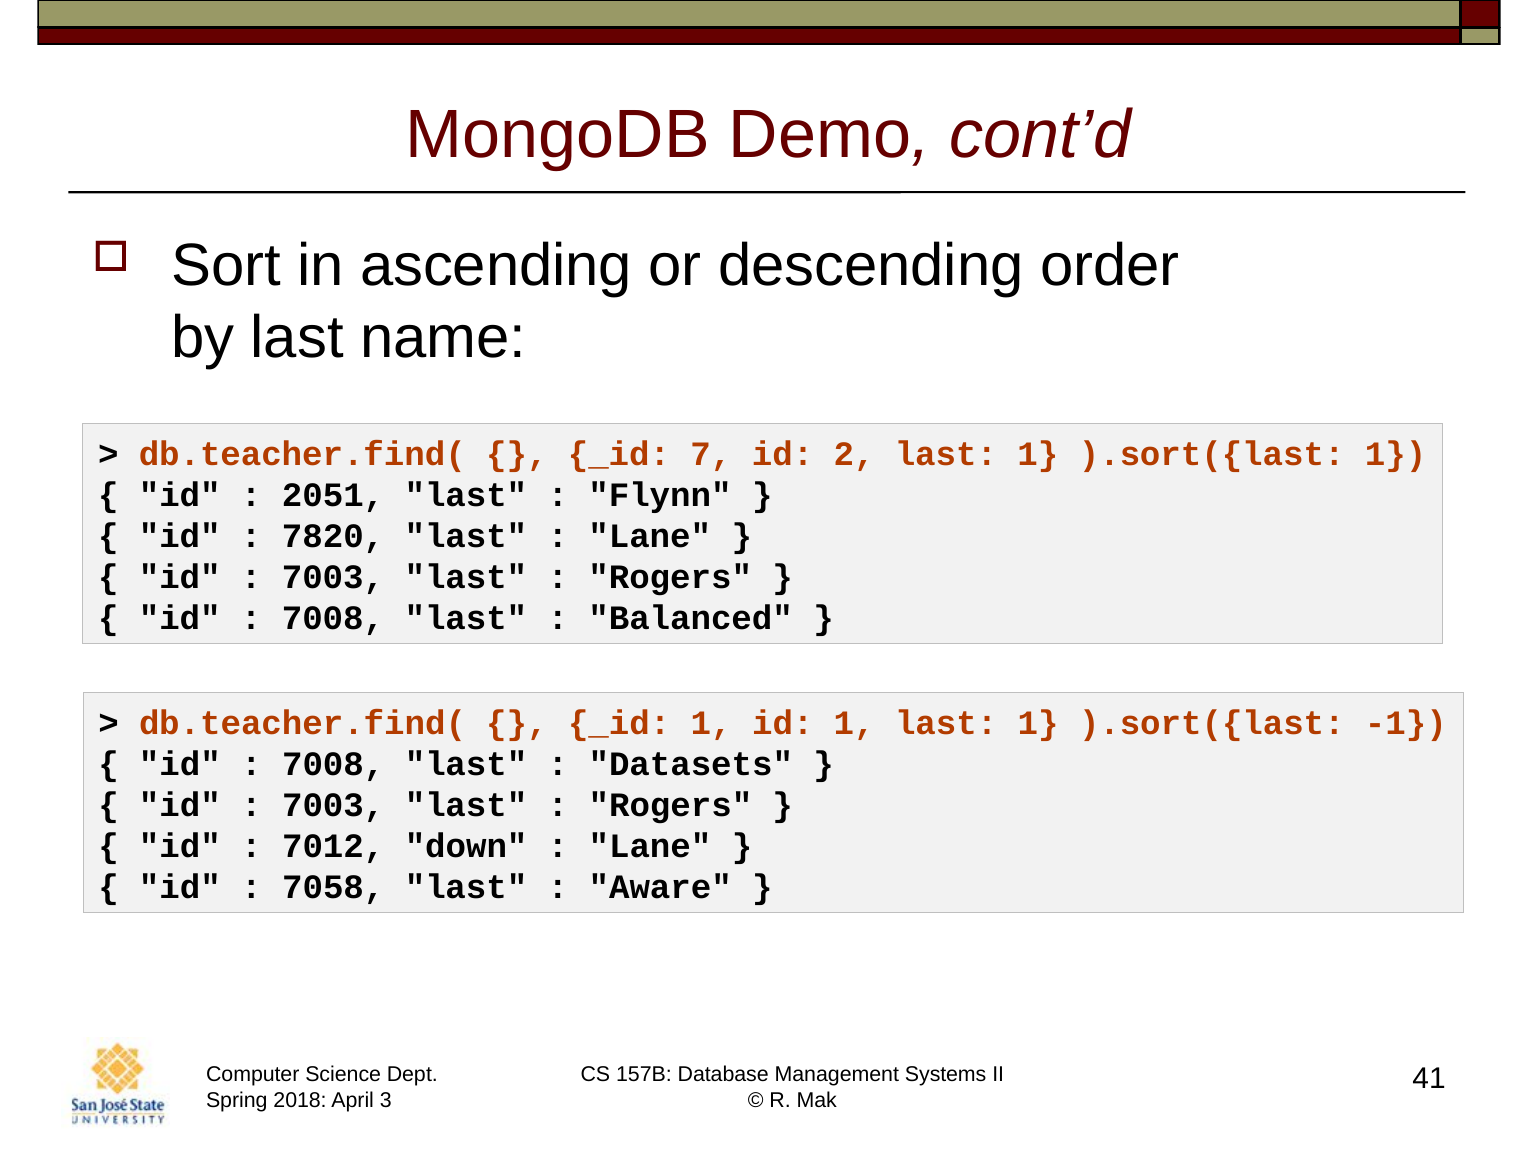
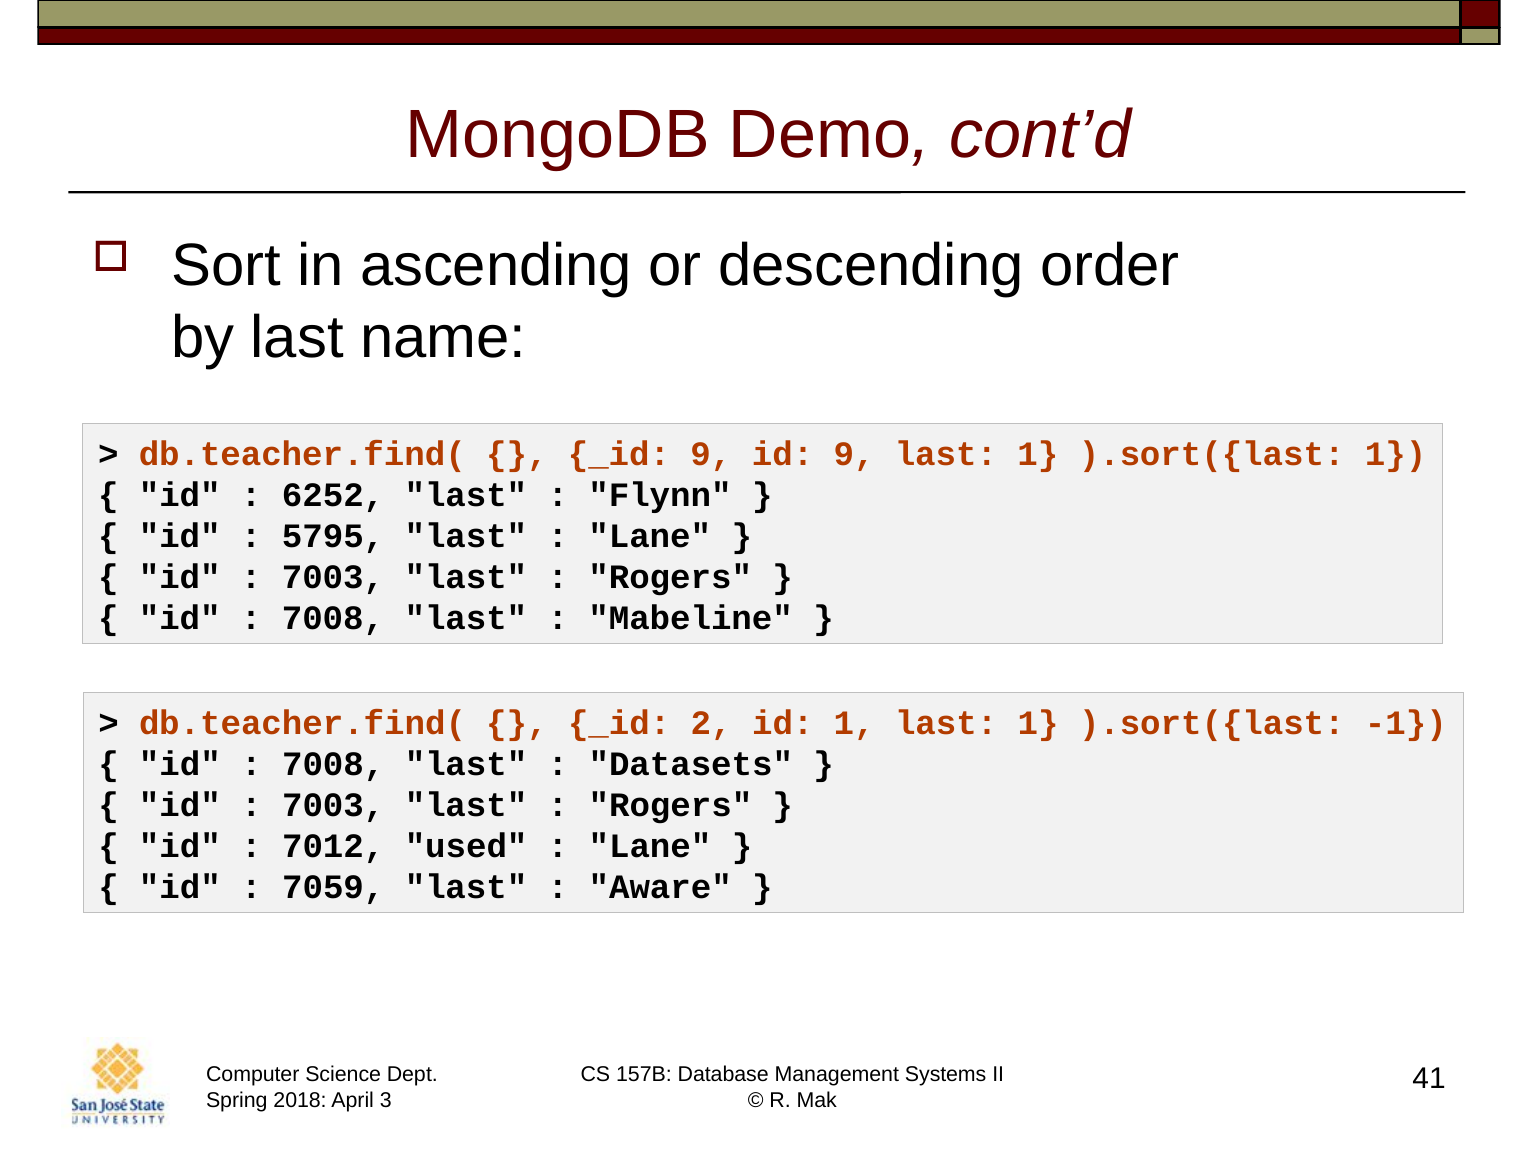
_id 7: 7 -> 9
id 2: 2 -> 9
2051: 2051 -> 6252
7820: 7820 -> 5795
Balanced: Balanced -> Mabeline
_id 1: 1 -> 2
down: down -> used
7058: 7058 -> 7059
